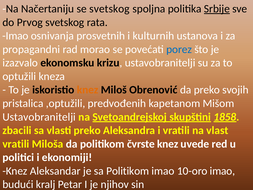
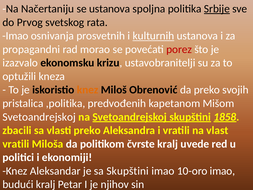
se svetskog: svetskog -> ustanova
kulturnih underline: none -> present
porez colour: blue -> red
,optužili: ,optužili -> ,politika
Ustavobranitelji at (39, 117): Ustavobranitelji -> Svetoandrejskoj
čvrste knez: knez -> kralj
sa Politikom: Politikom -> Skupštini
